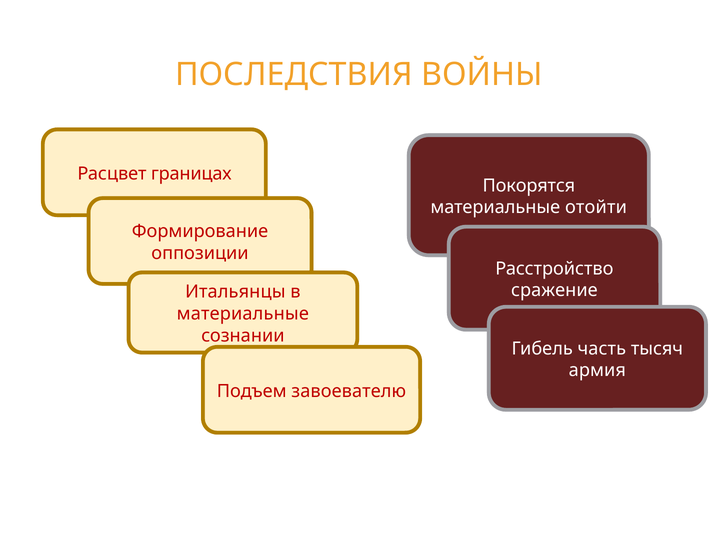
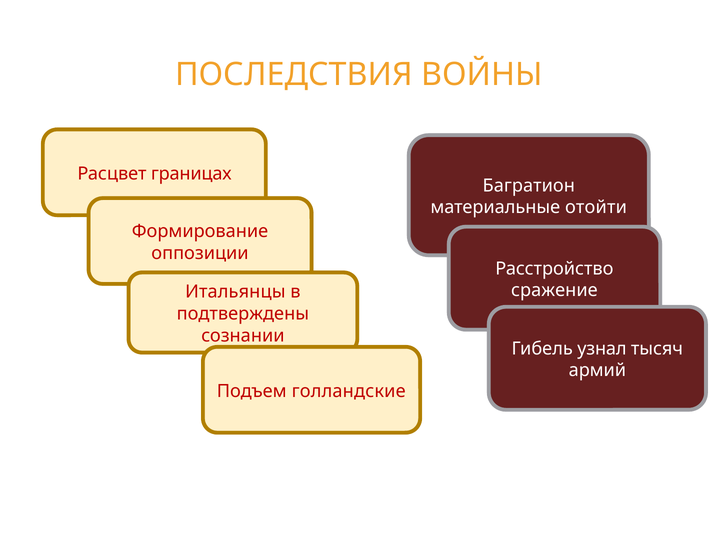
Покорятся: Покорятся -> Багратион
материальные at (243, 313): материальные -> подтверждены
часть: часть -> узнал
армия: армия -> армий
завоевателю: завоевателю -> голландские
